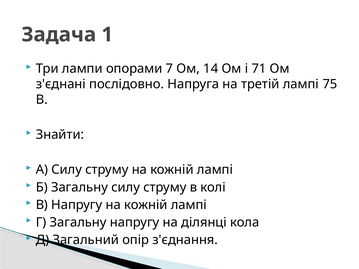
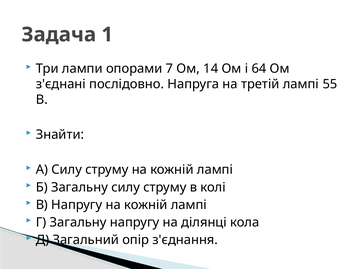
71: 71 -> 64
75: 75 -> 55
